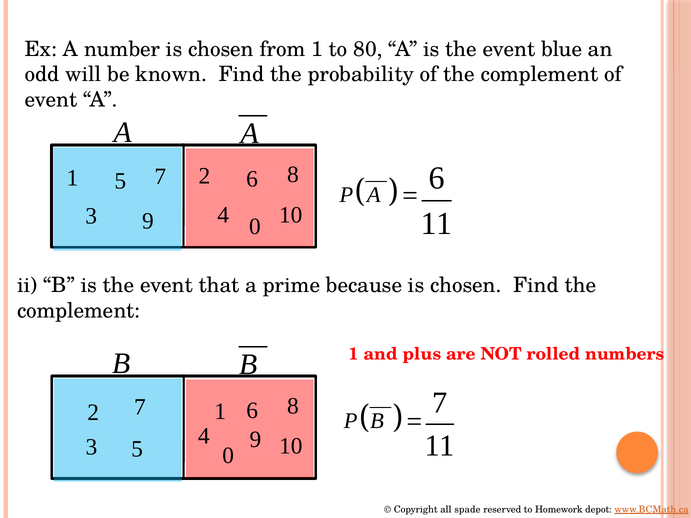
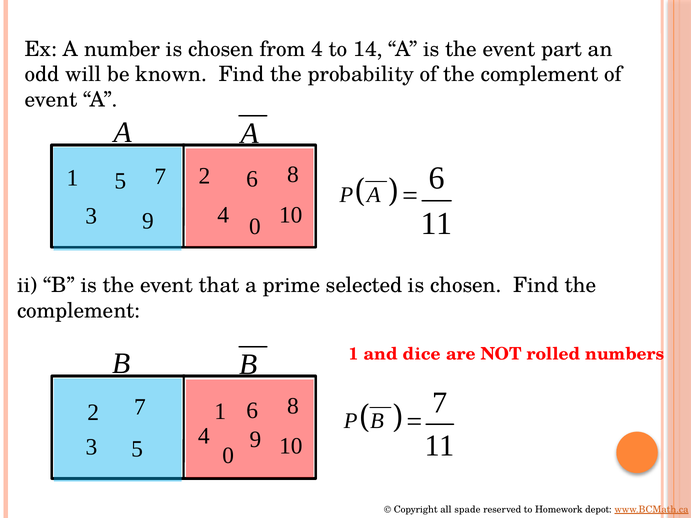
from 1: 1 -> 4
80: 80 -> 14
blue: blue -> part
because: because -> selected
plus: plus -> dice
